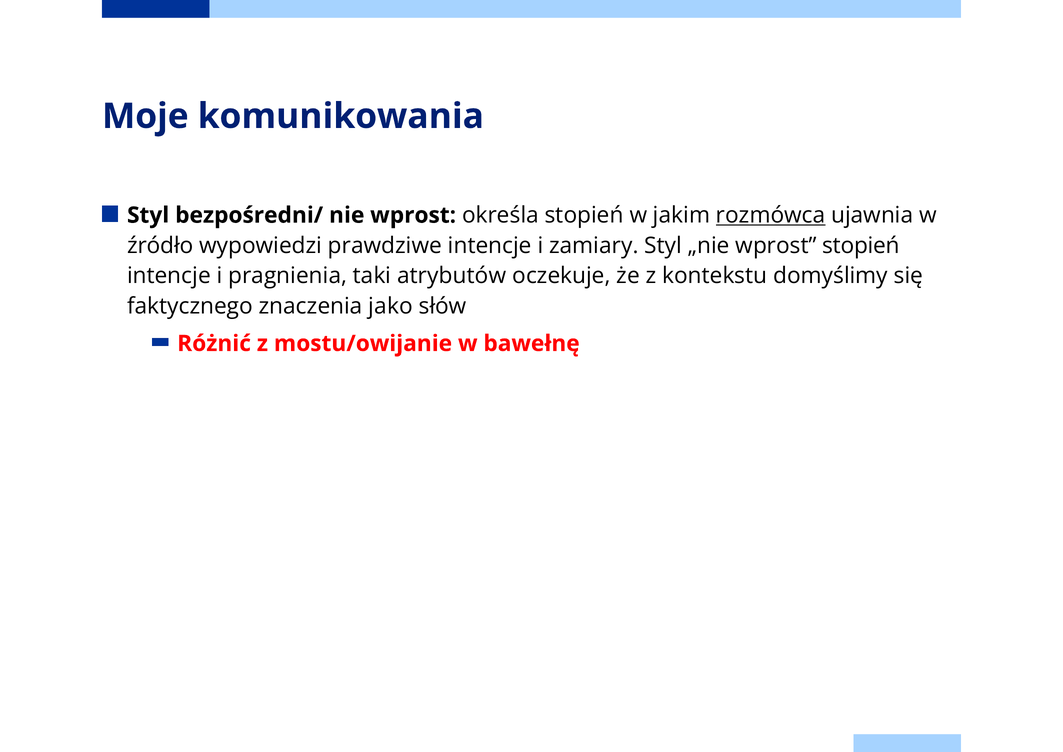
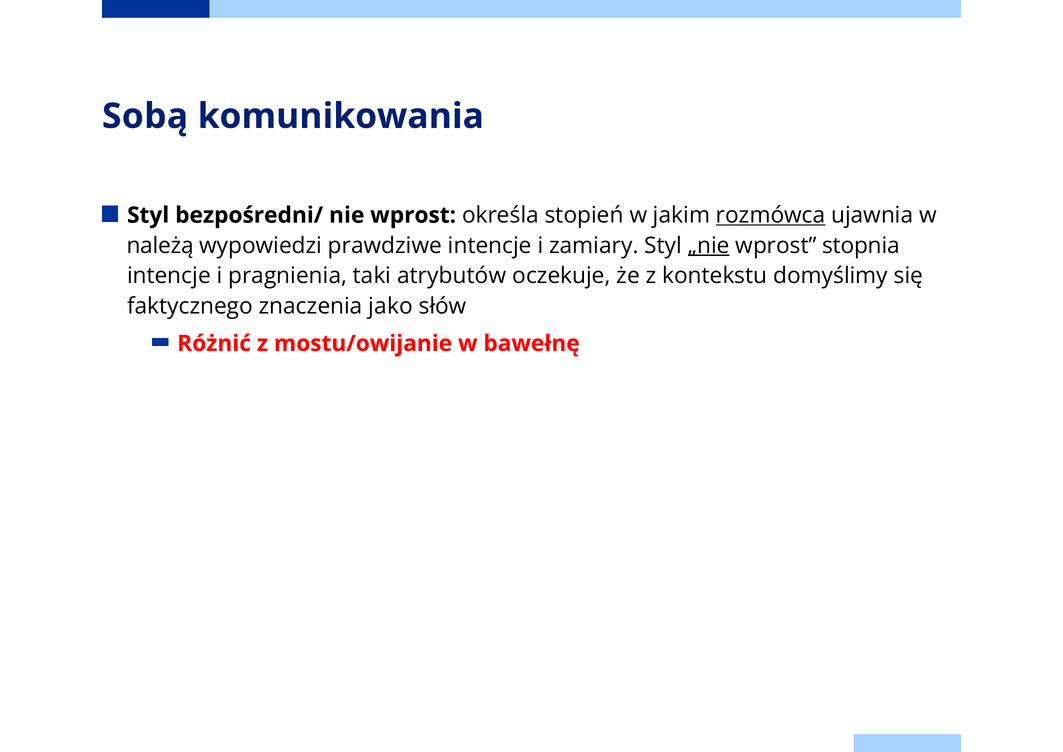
Moje: Moje -> Sobą
źródło: źródło -> należą
„nie underline: none -> present
wprost stopień: stopień -> stopnia
